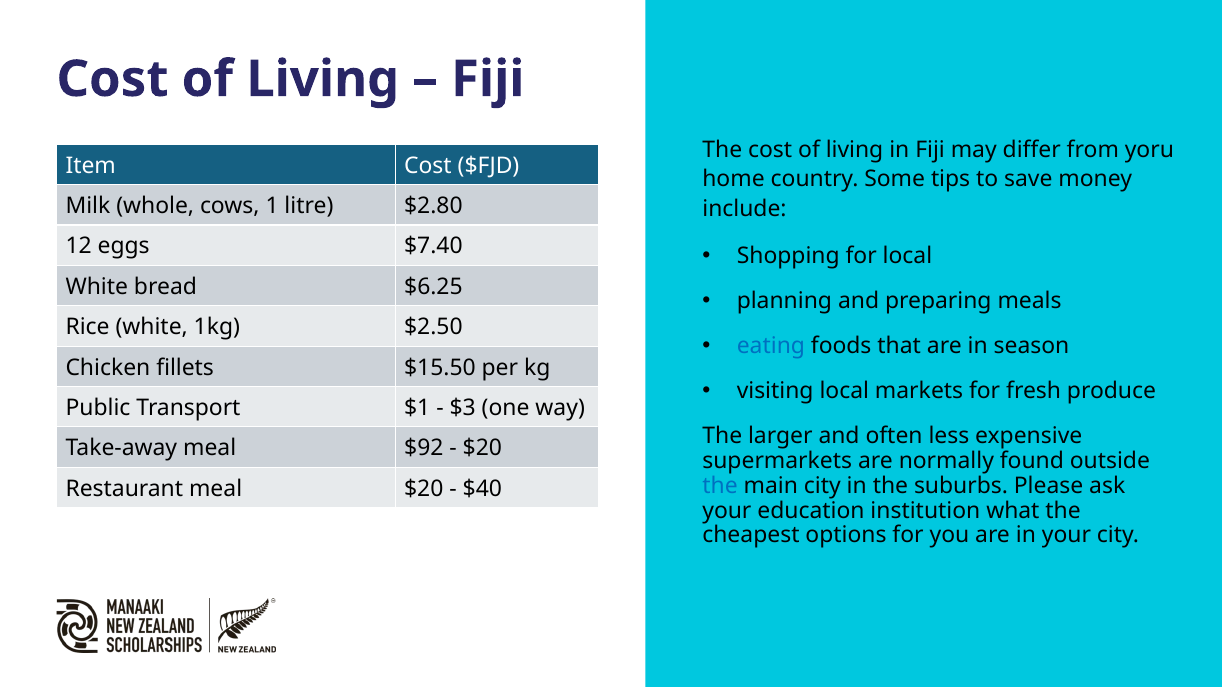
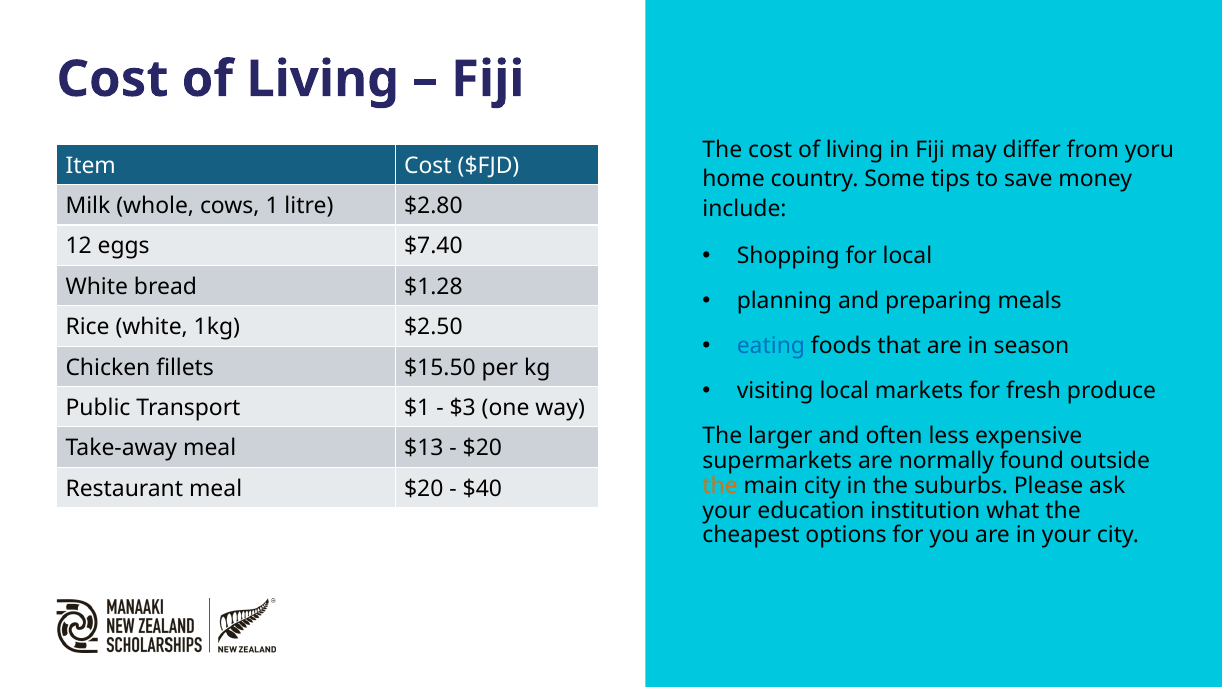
$6.25: $6.25 -> $1.28
$92: $92 -> $13
the at (720, 486) colour: blue -> orange
